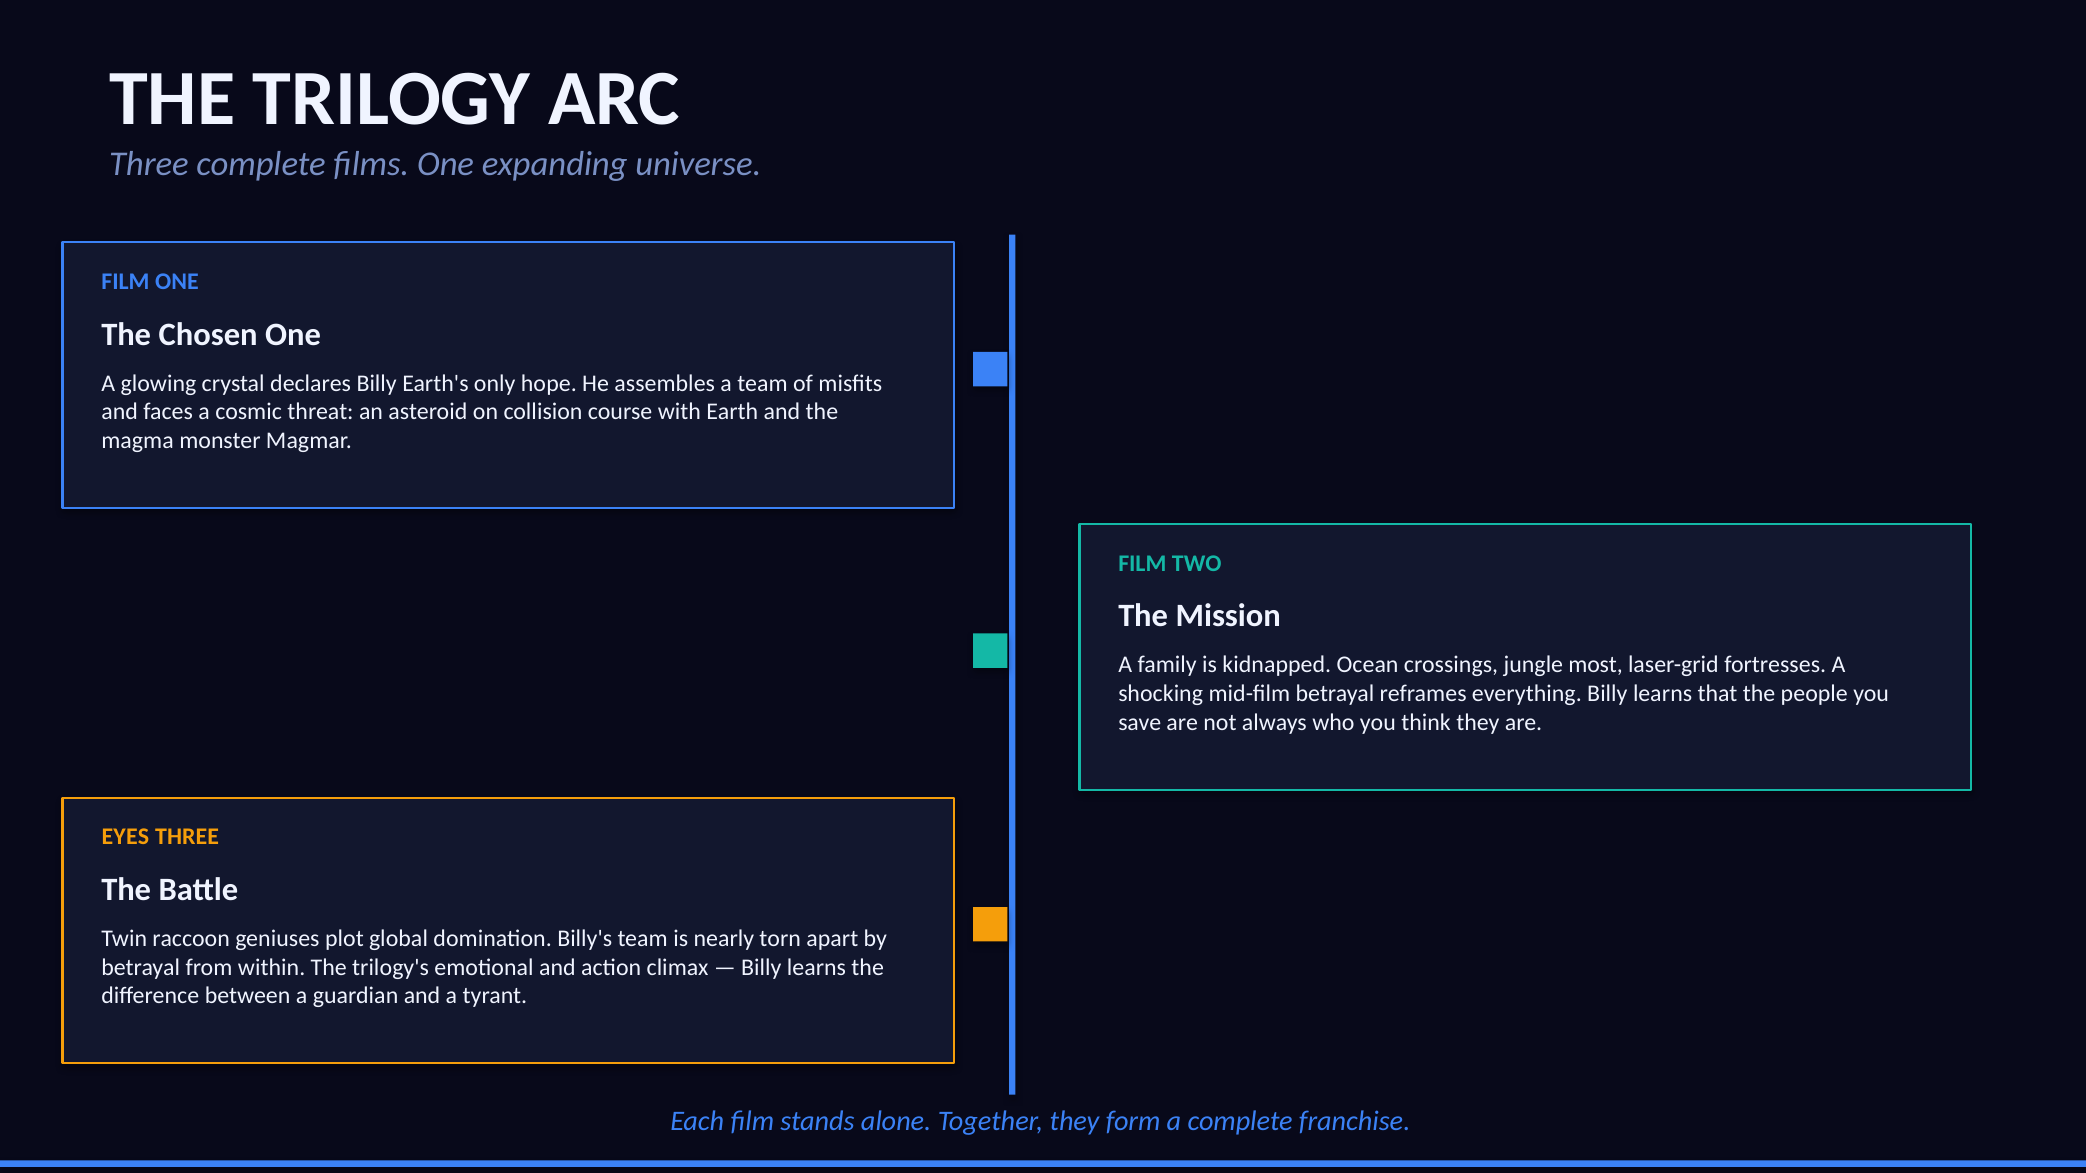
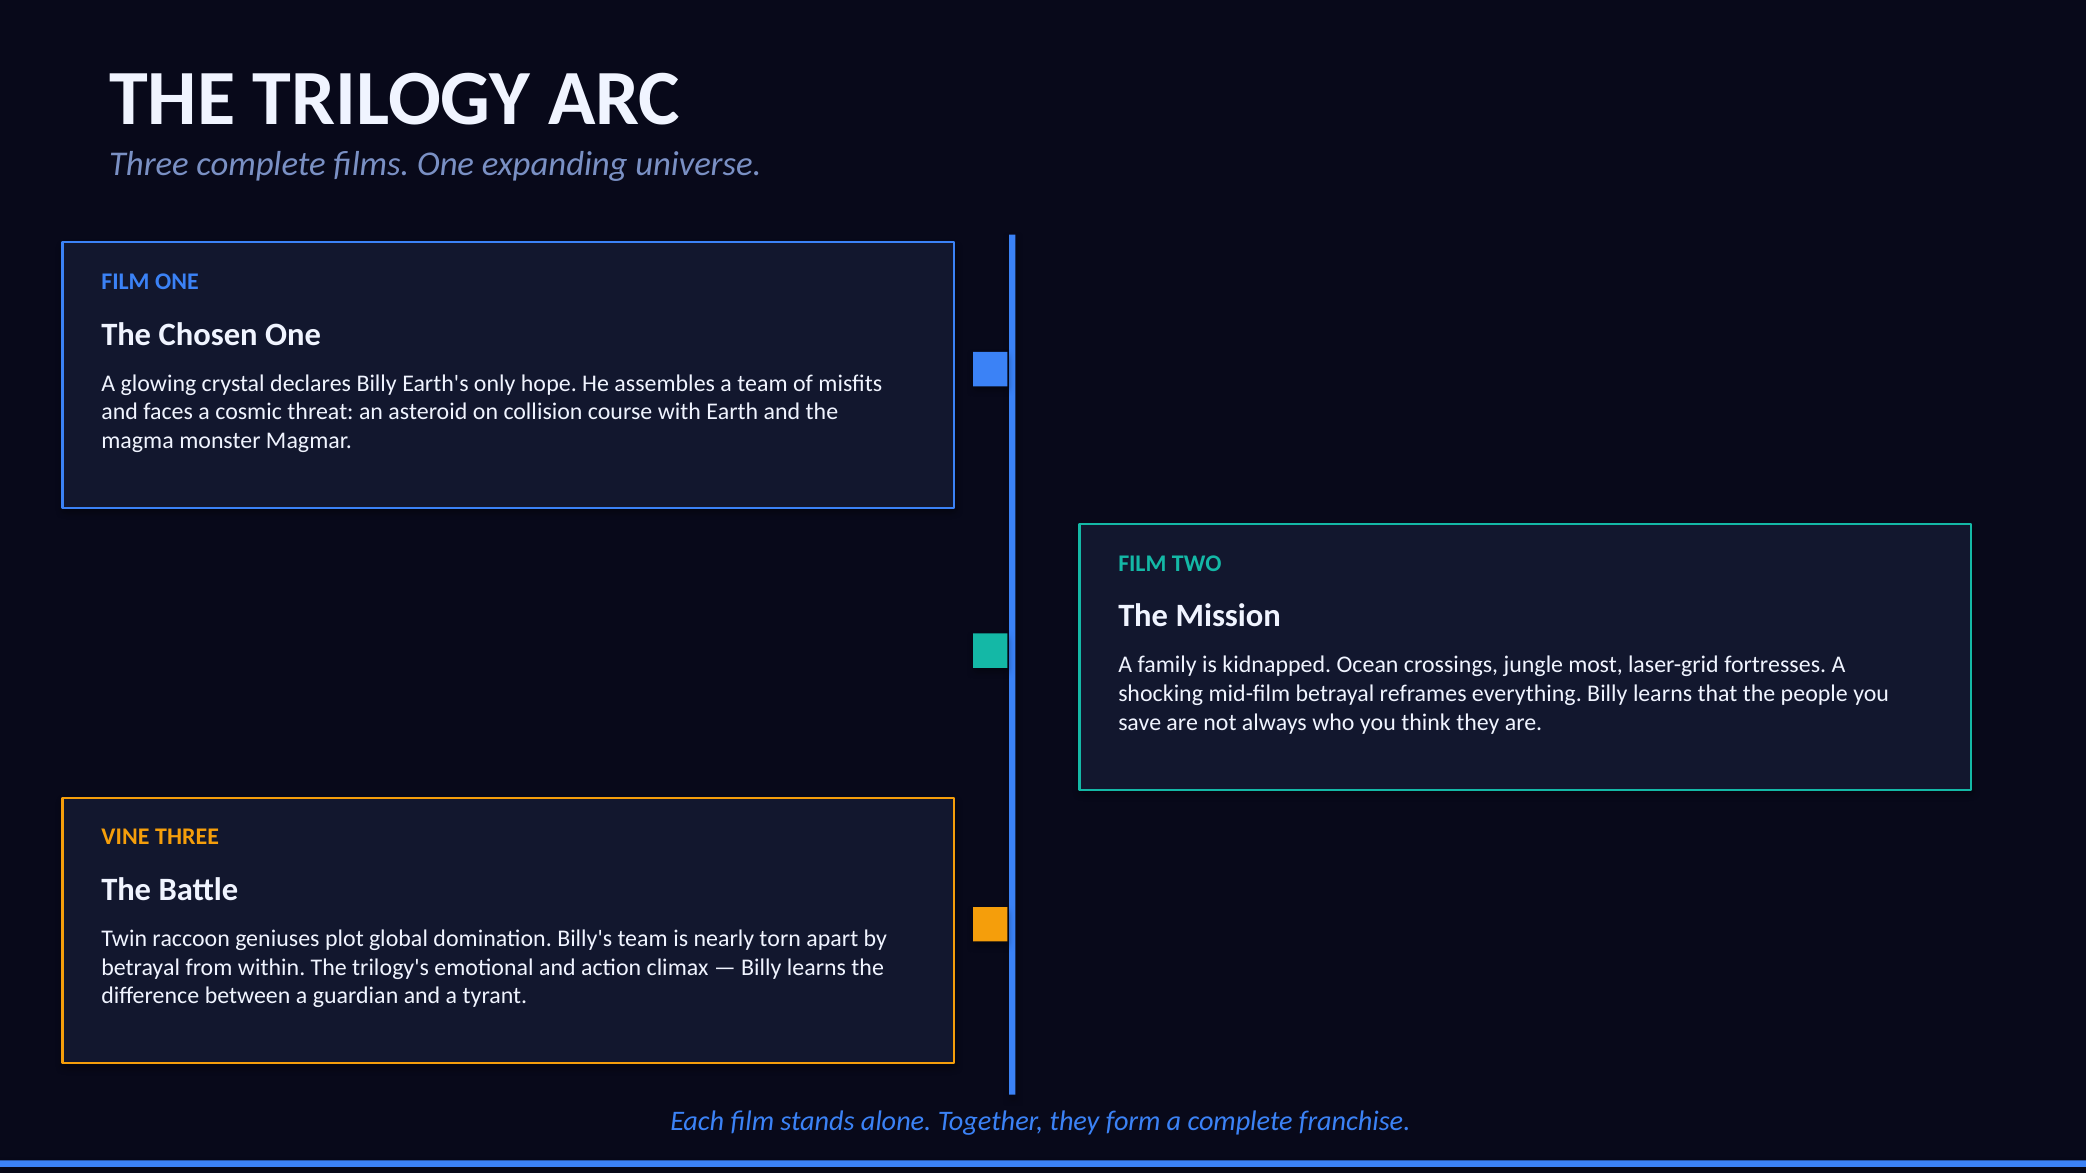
EYES: EYES -> VINE
